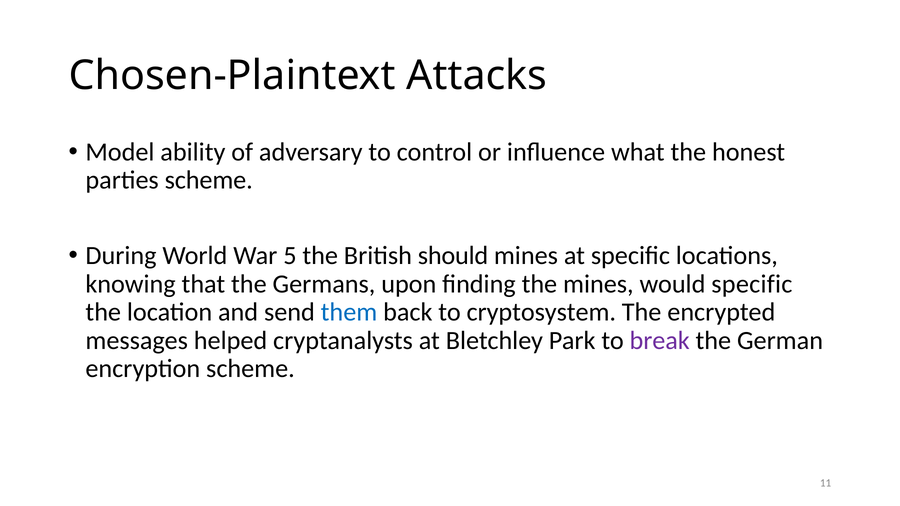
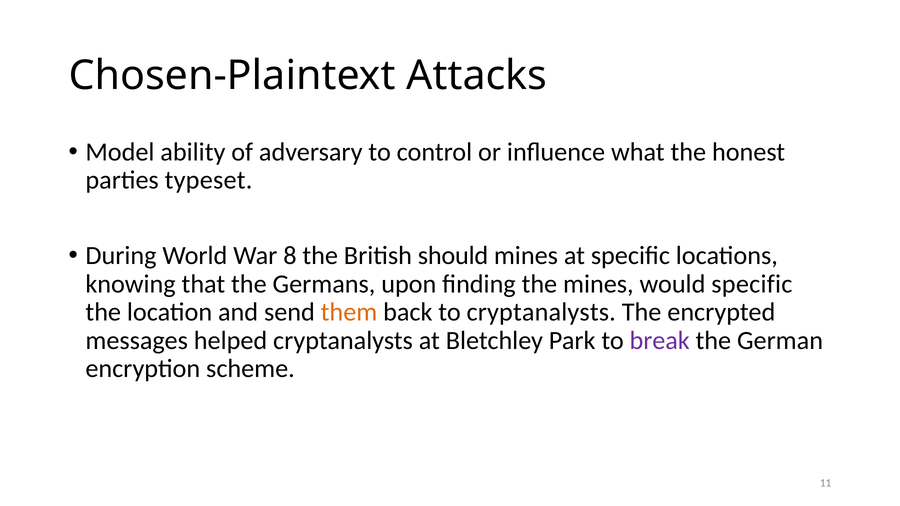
parties scheme: scheme -> typeset
5: 5 -> 8
them colour: blue -> orange
to cryptosystem: cryptosystem -> cryptanalysts
